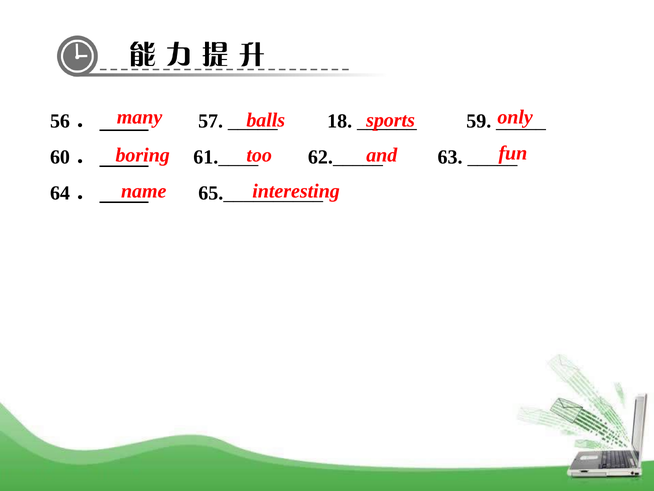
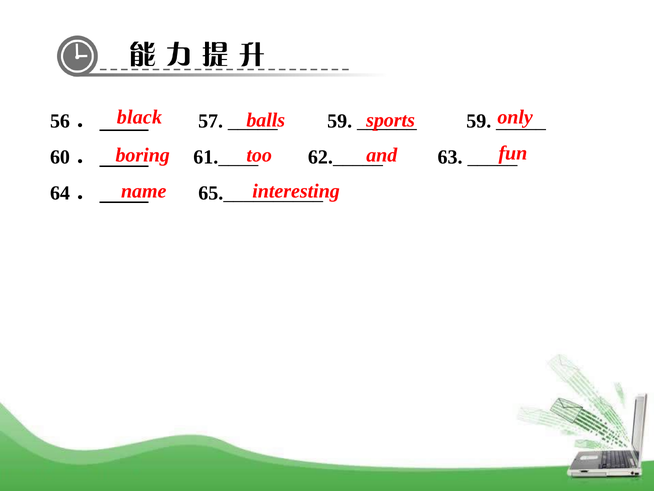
many: many -> black
18 at (340, 121): 18 -> 59
